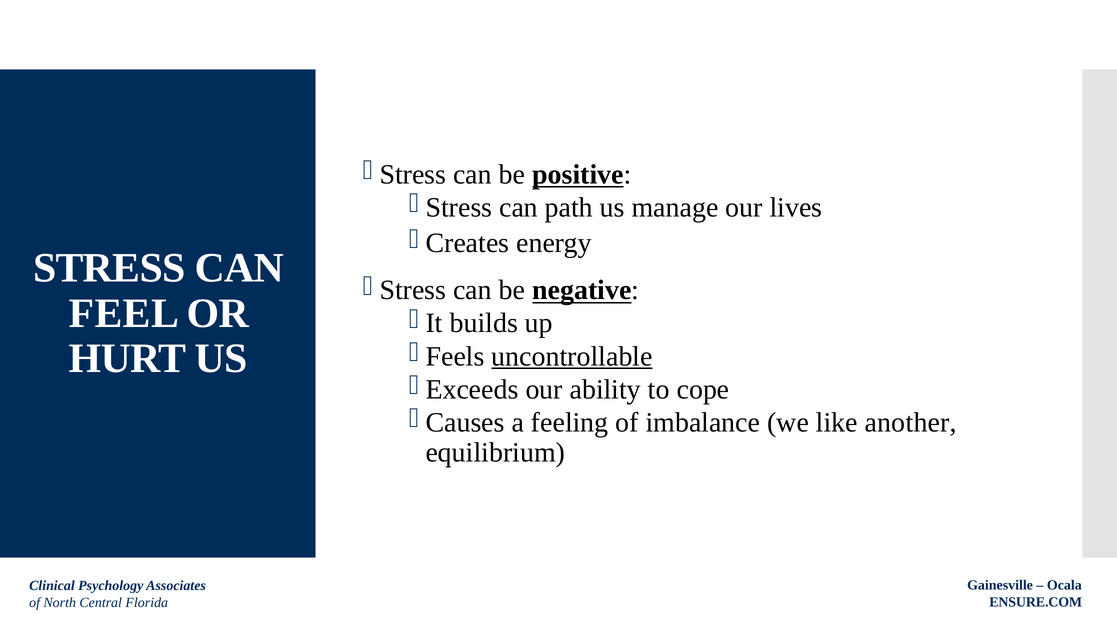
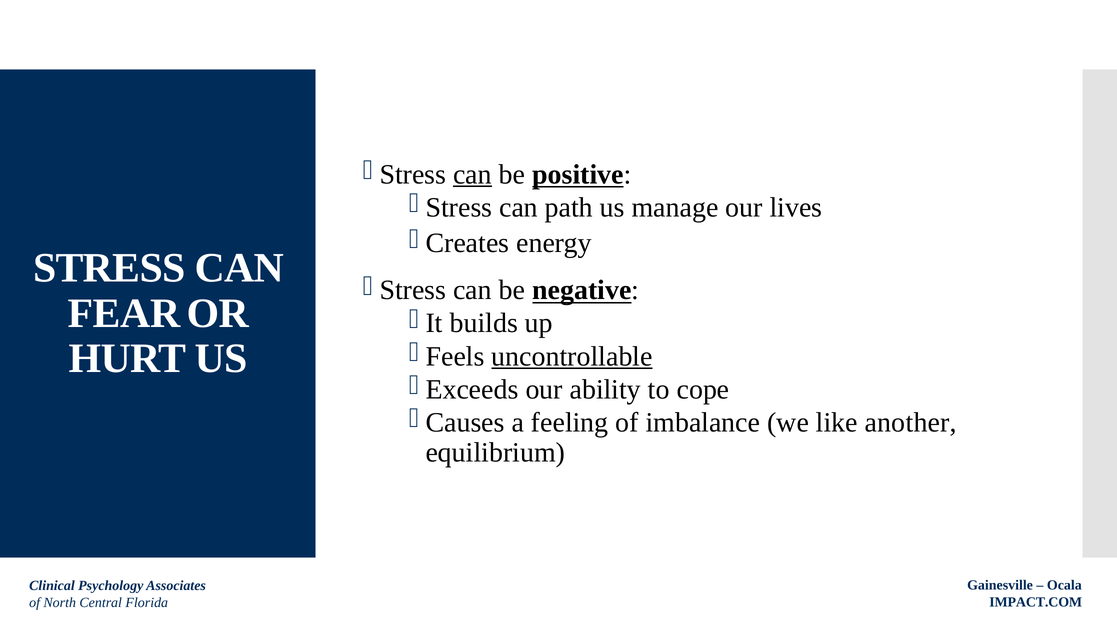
can at (472, 174) underline: none -> present
FEEL: FEEL -> FEAR
ENSURE.COM: ENSURE.COM -> IMPACT.COM
